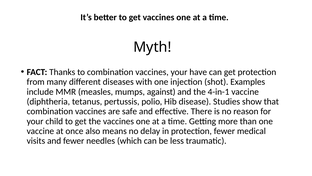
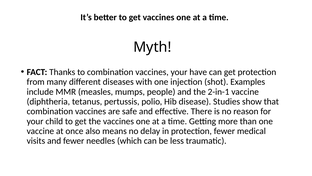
against: against -> people
4-in-1: 4-in-1 -> 2-in-1
